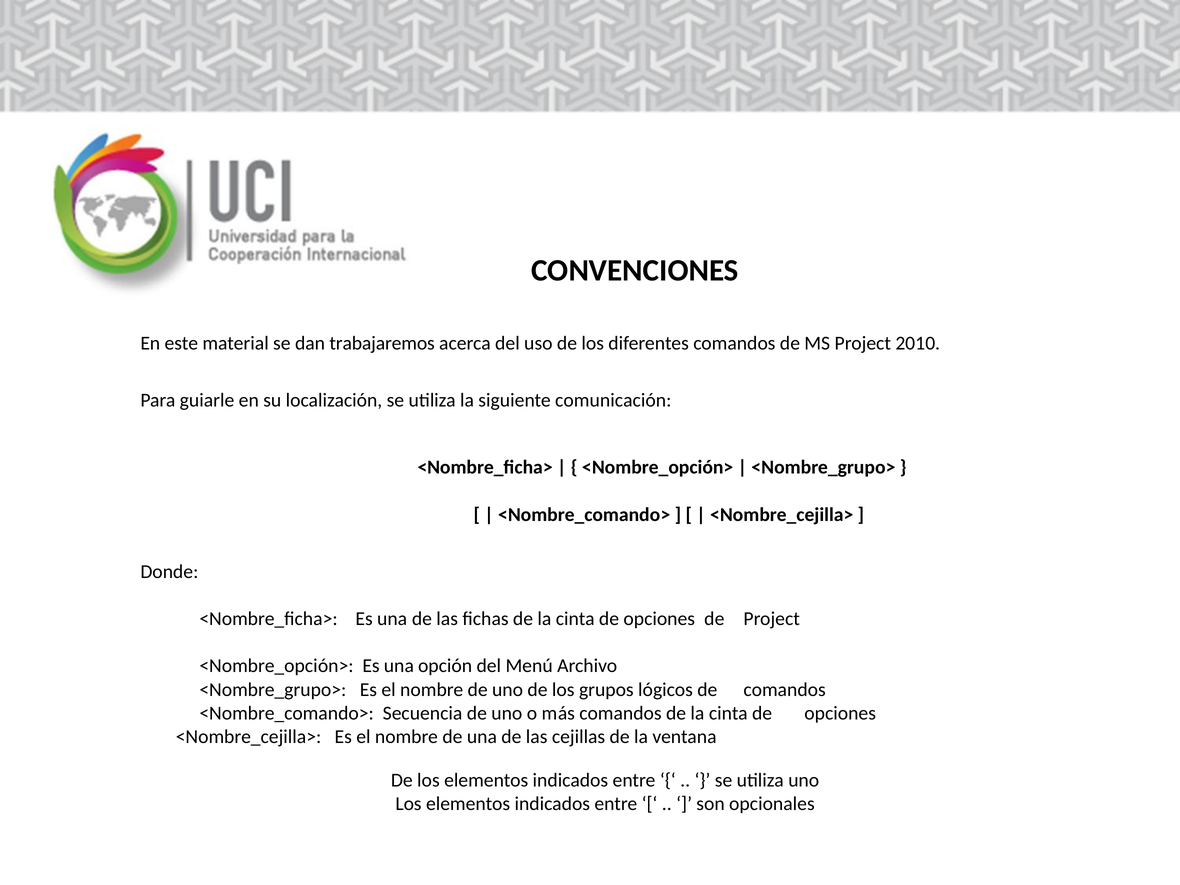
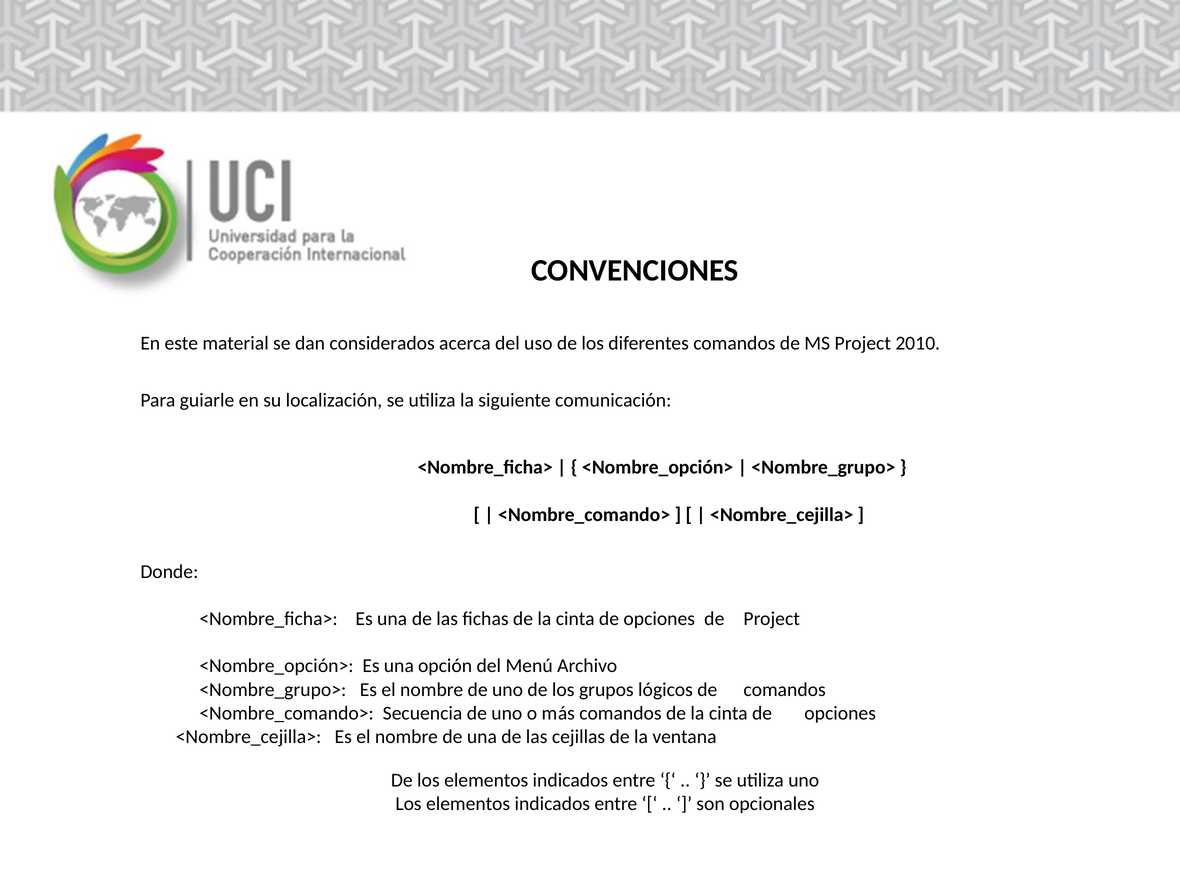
trabajaremos: trabajaremos -> considerados
